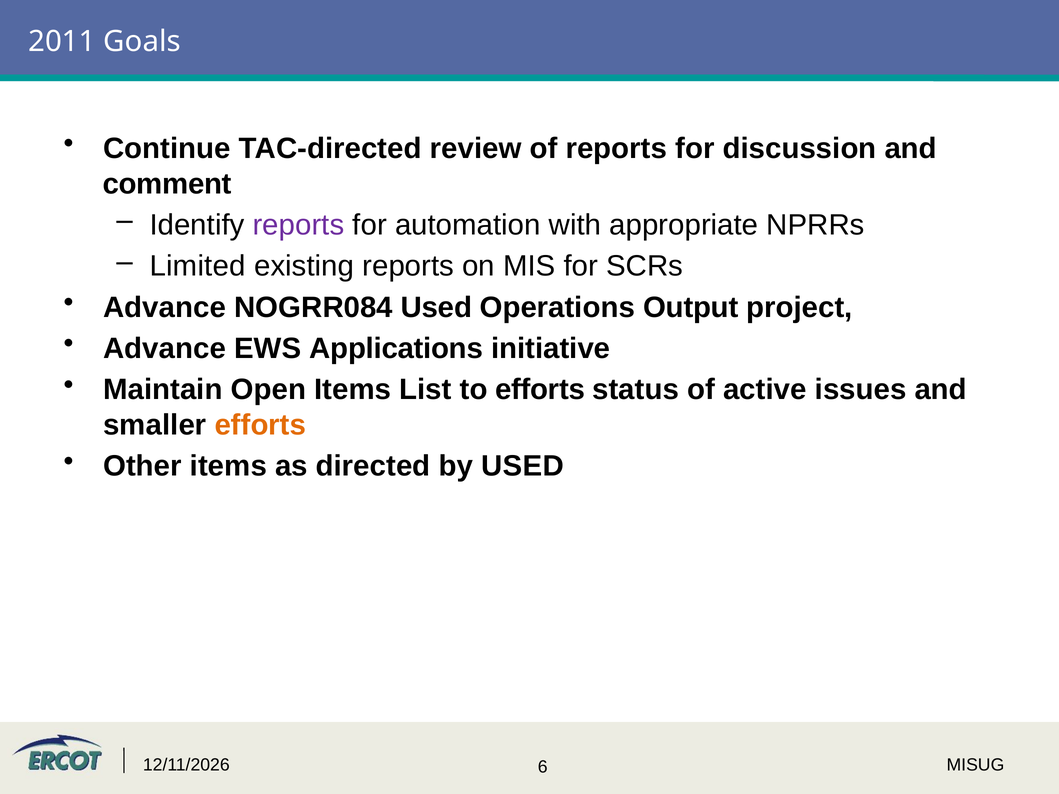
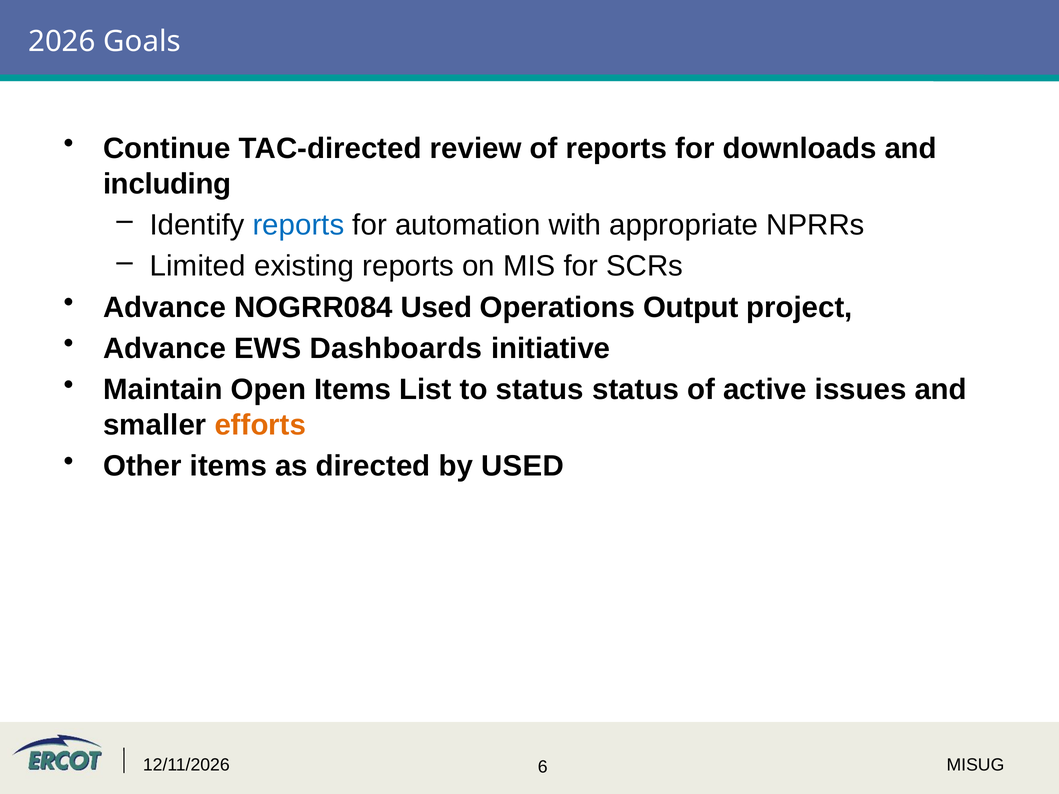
2011: 2011 -> 2026
discussion: discussion -> downloads
comment: comment -> including
reports at (298, 225) colour: purple -> blue
Applications: Applications -> Dashboards
to efforts: efforts -> status
